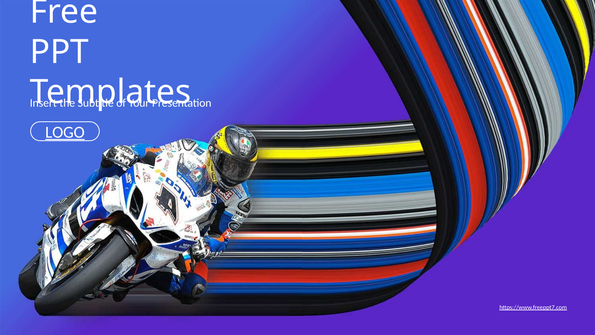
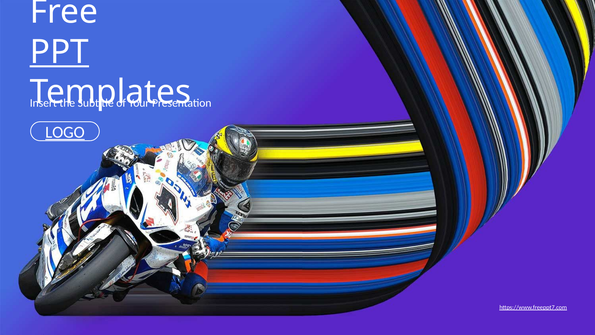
PPT underline: none -> present
